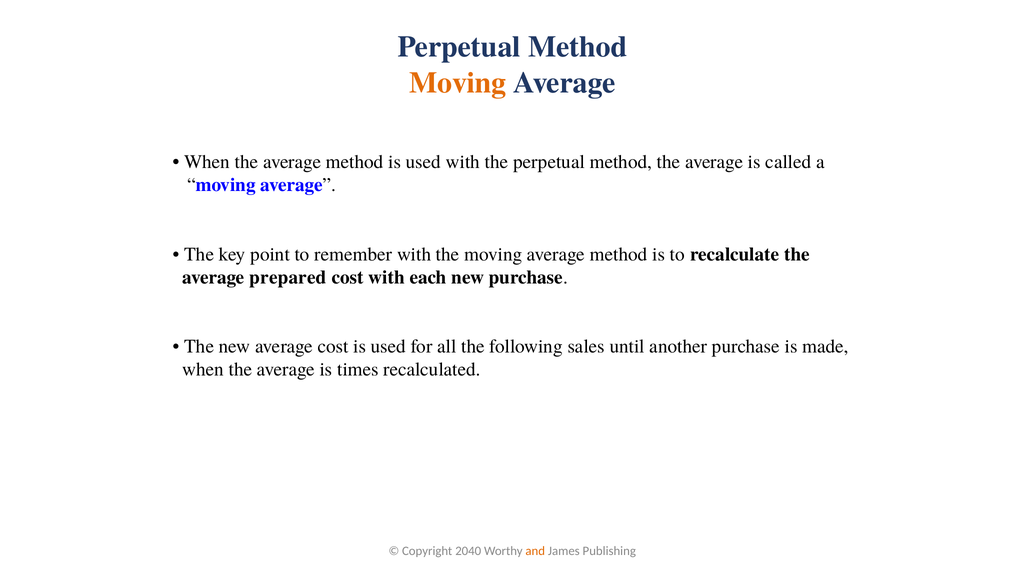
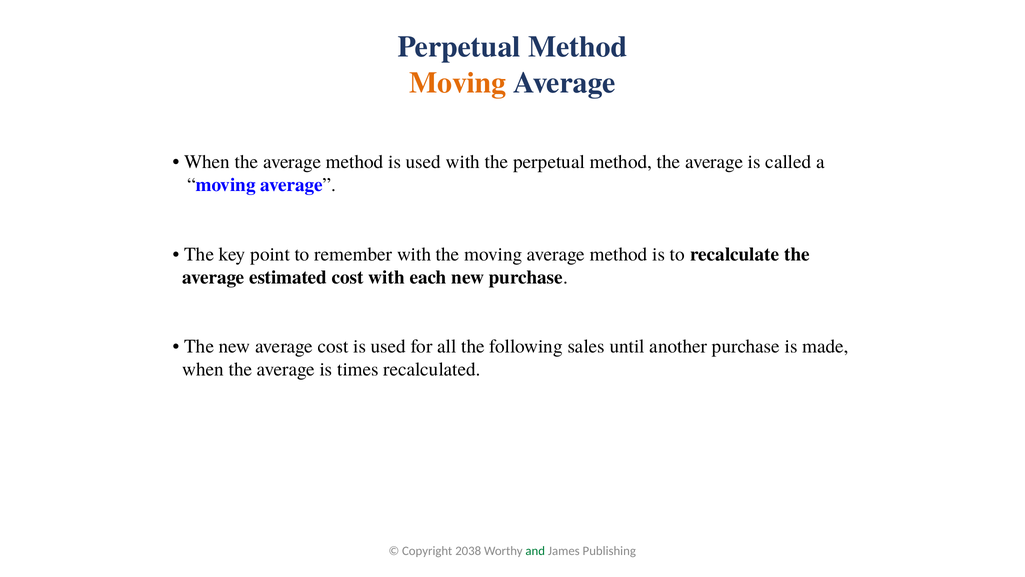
prepared: prepared -> estimated
2040: 2040 -> 2038
and colour: orange -> green
